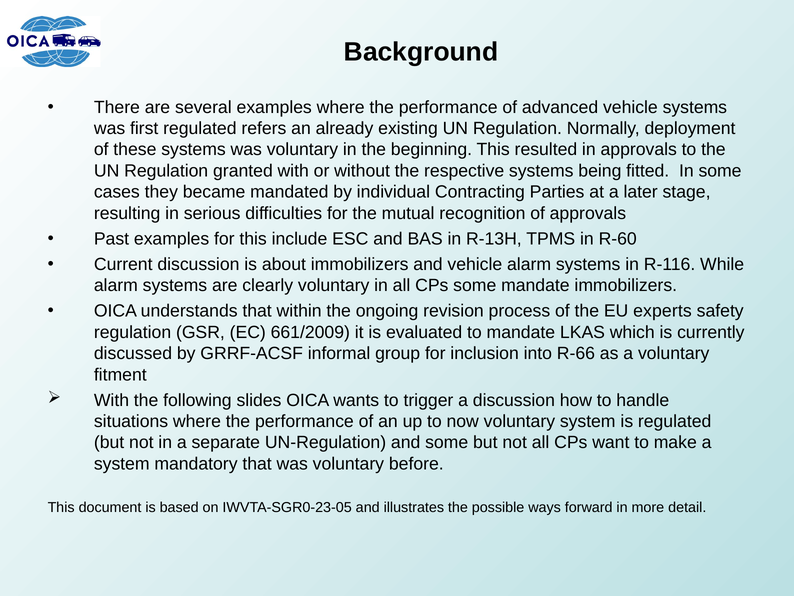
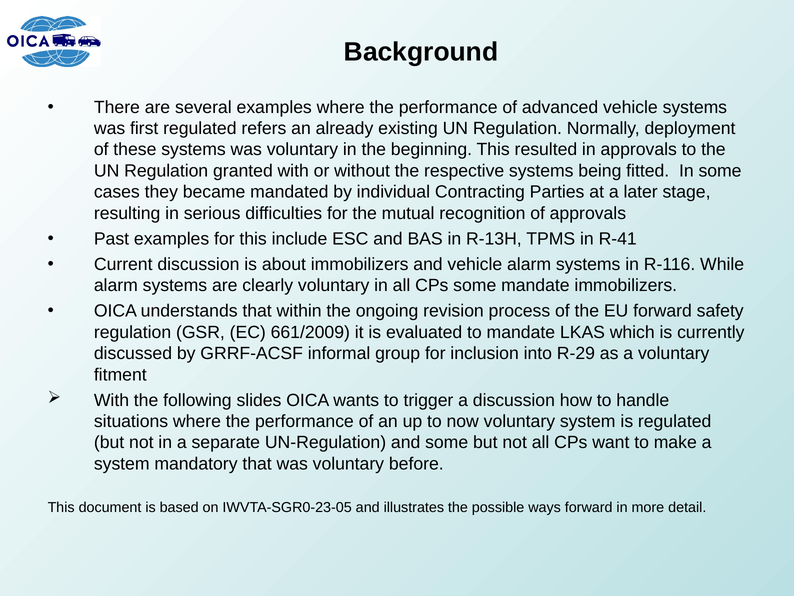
R-60: R-60 -> R-41
EU experts: experts -> forward
R-66: R-66 -> R-29
